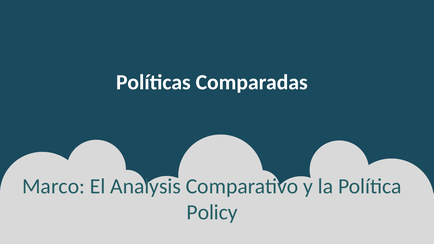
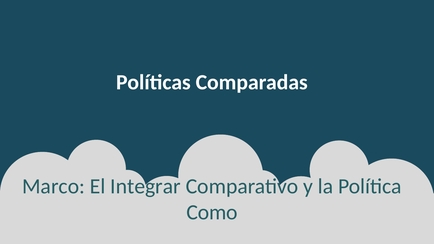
Analysis: Analysis -> Integrar
Policy: Policy -> Como
